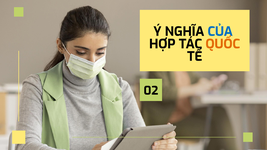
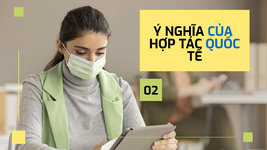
QUỐC colour: orange -> blue
